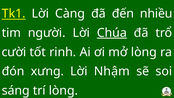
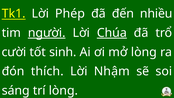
Càng: Càng -> Phép
người underline: none -> present
rinh: rinh -> sinh
xưng: xưng -> thích
